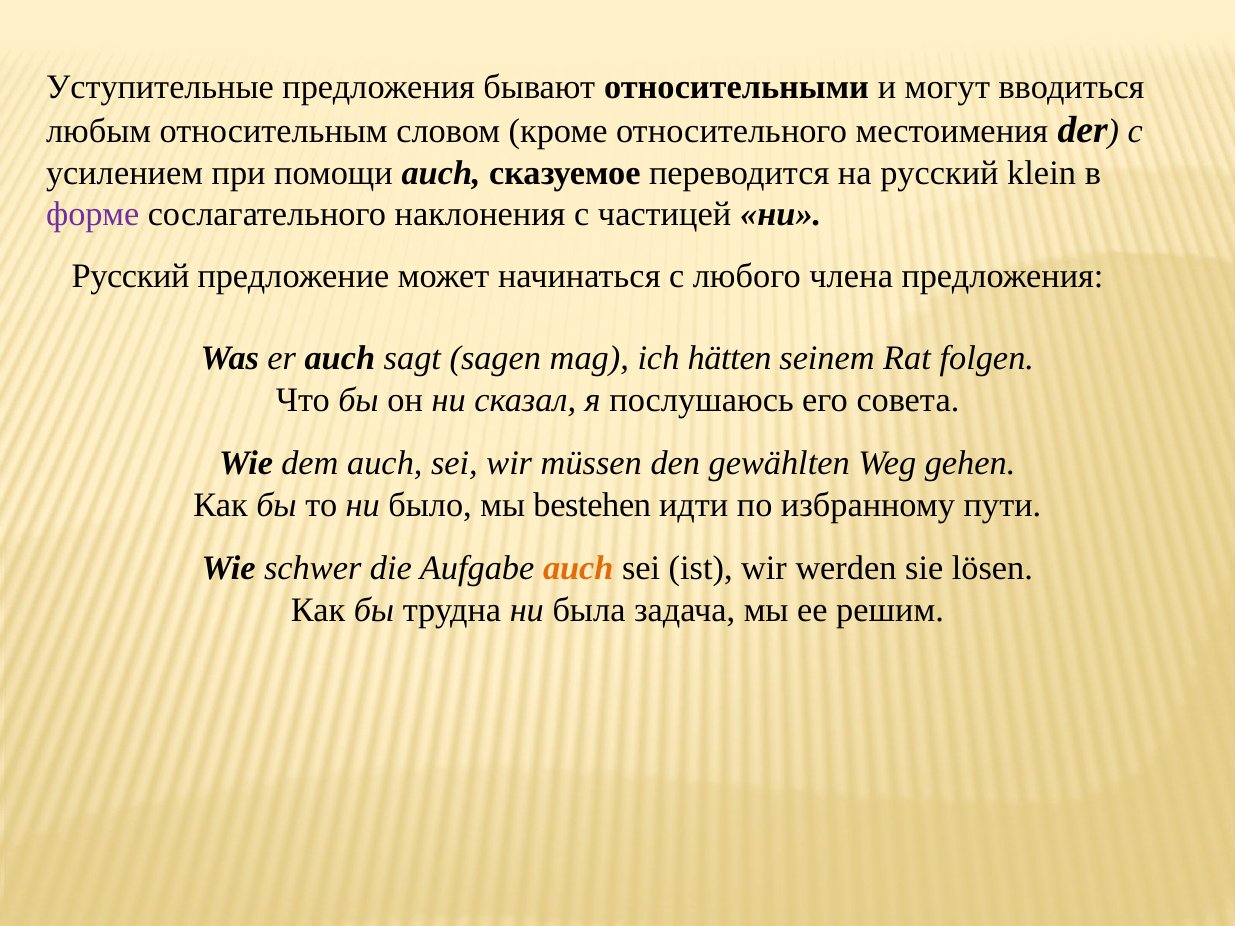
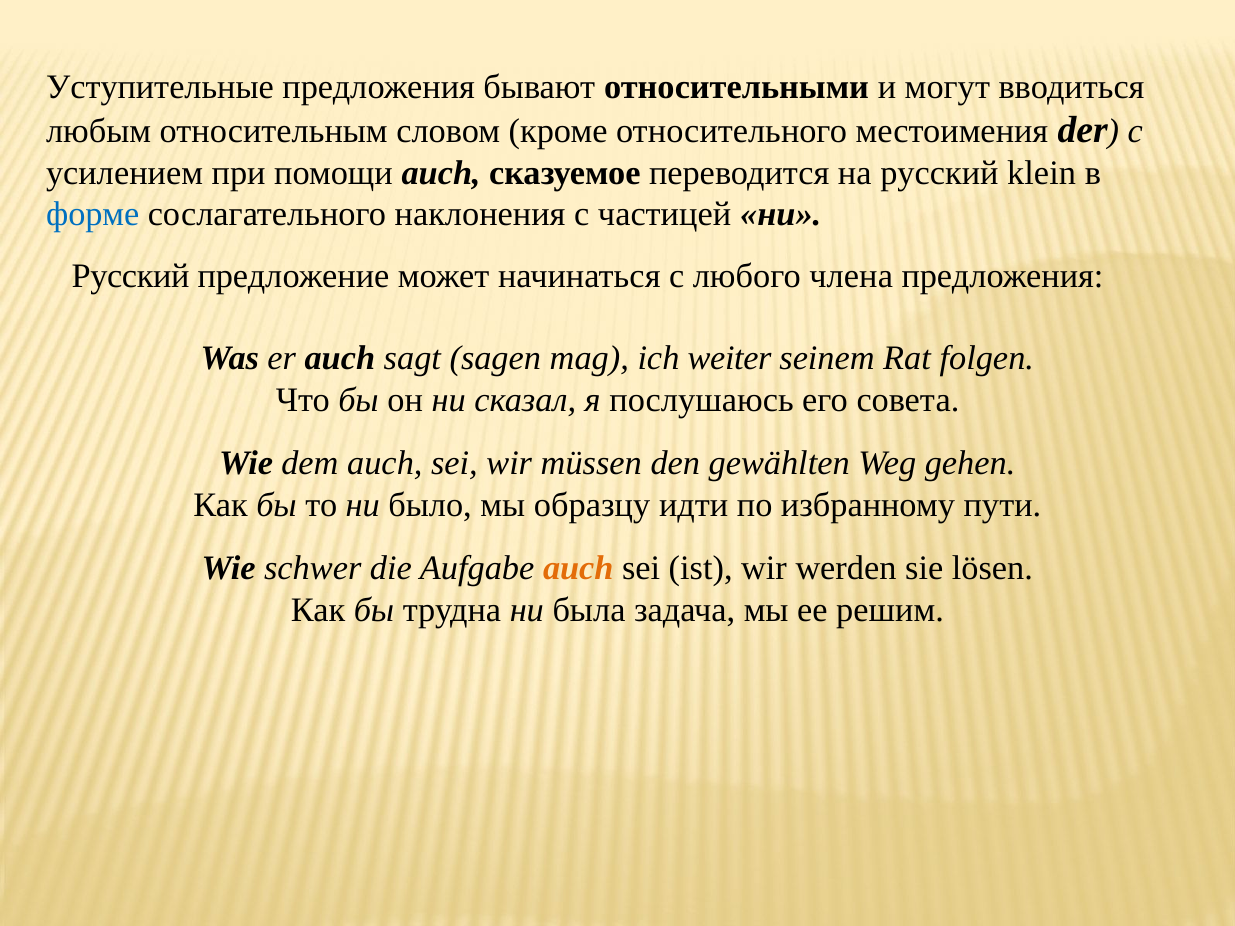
форме colour: purple -> blue
hätten: hätten -> weiter
bestehen: bestehen -> образцу
